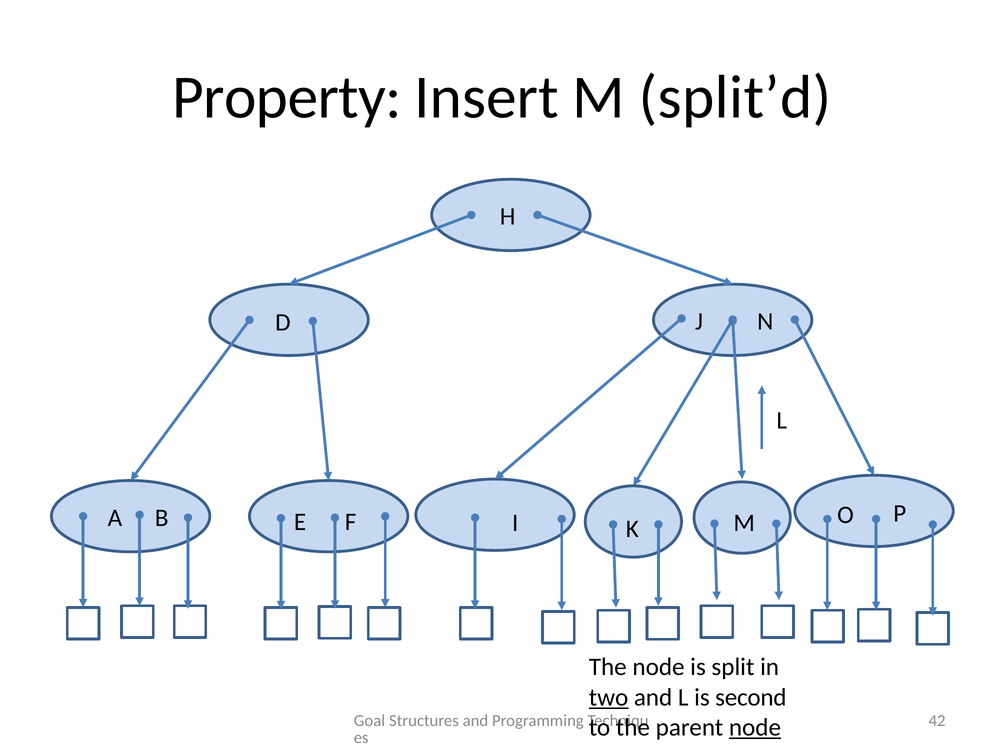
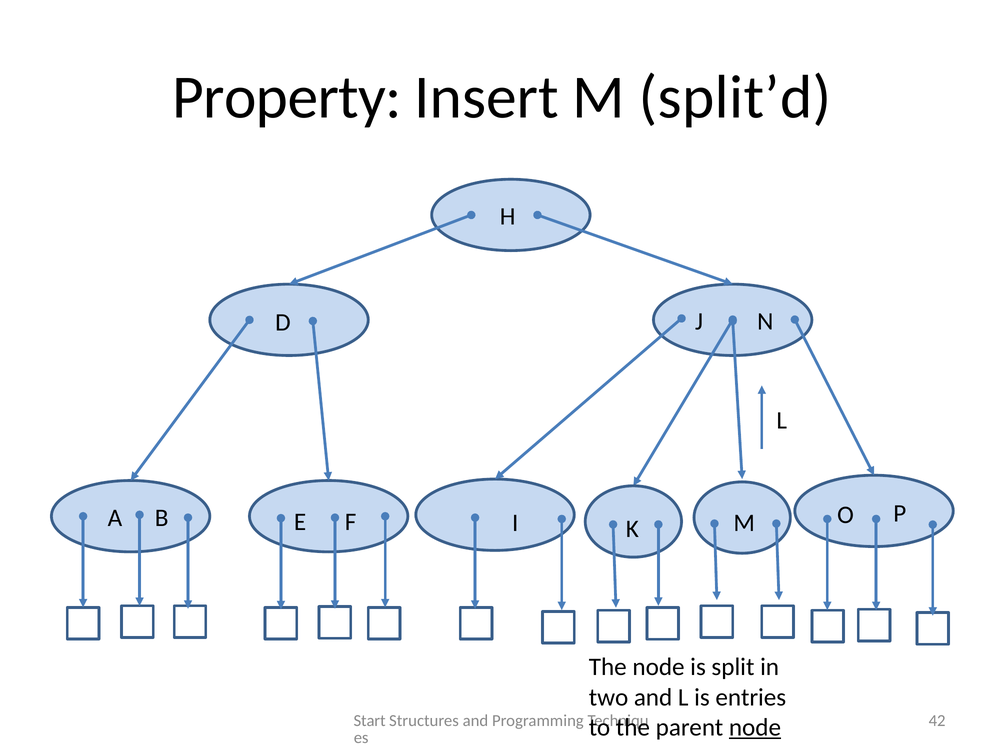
two underline: present -> none
second: second -> entries
Goal: Goal -> Start
